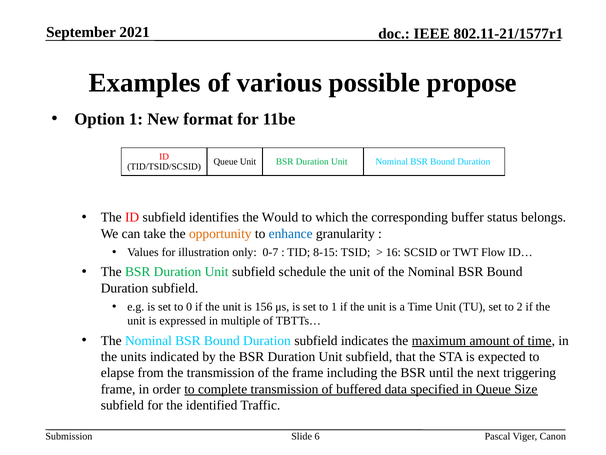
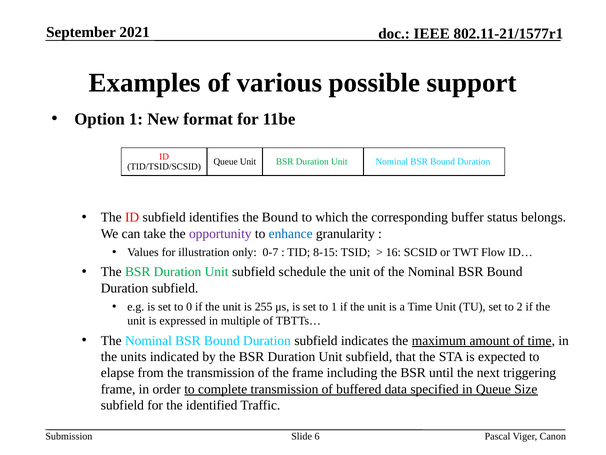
propose: propose -> support
the Would: Would -> Bound
opportunity colour: orange -> purple
156: 156 -> 255
